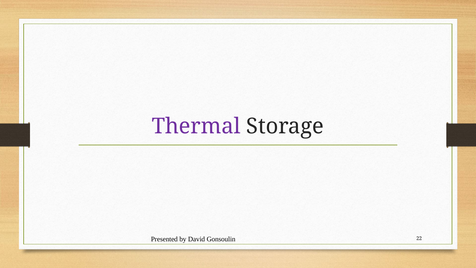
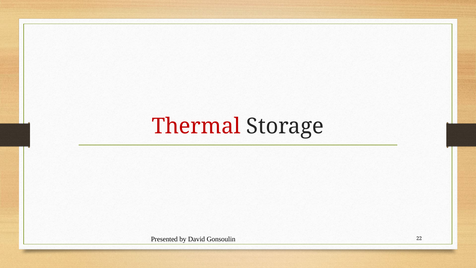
Thermal colour: purple -> red
